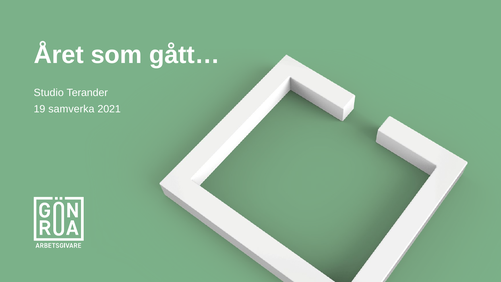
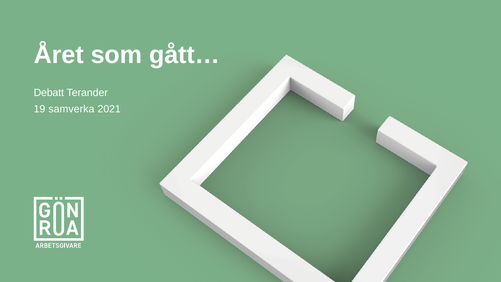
Studio: Studio -> Debatt
